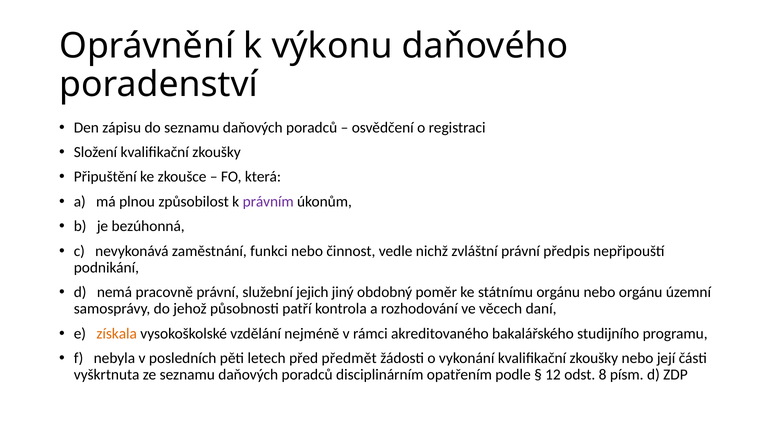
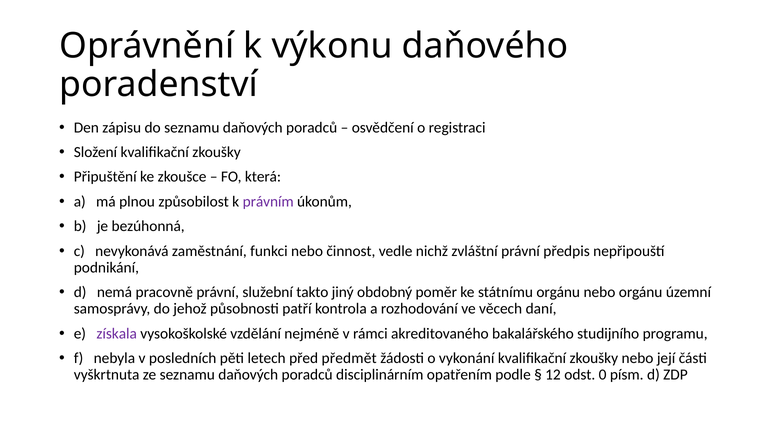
jejich: jejich -> takto
získala colour: orange -> purple
8: 8 -> 0
